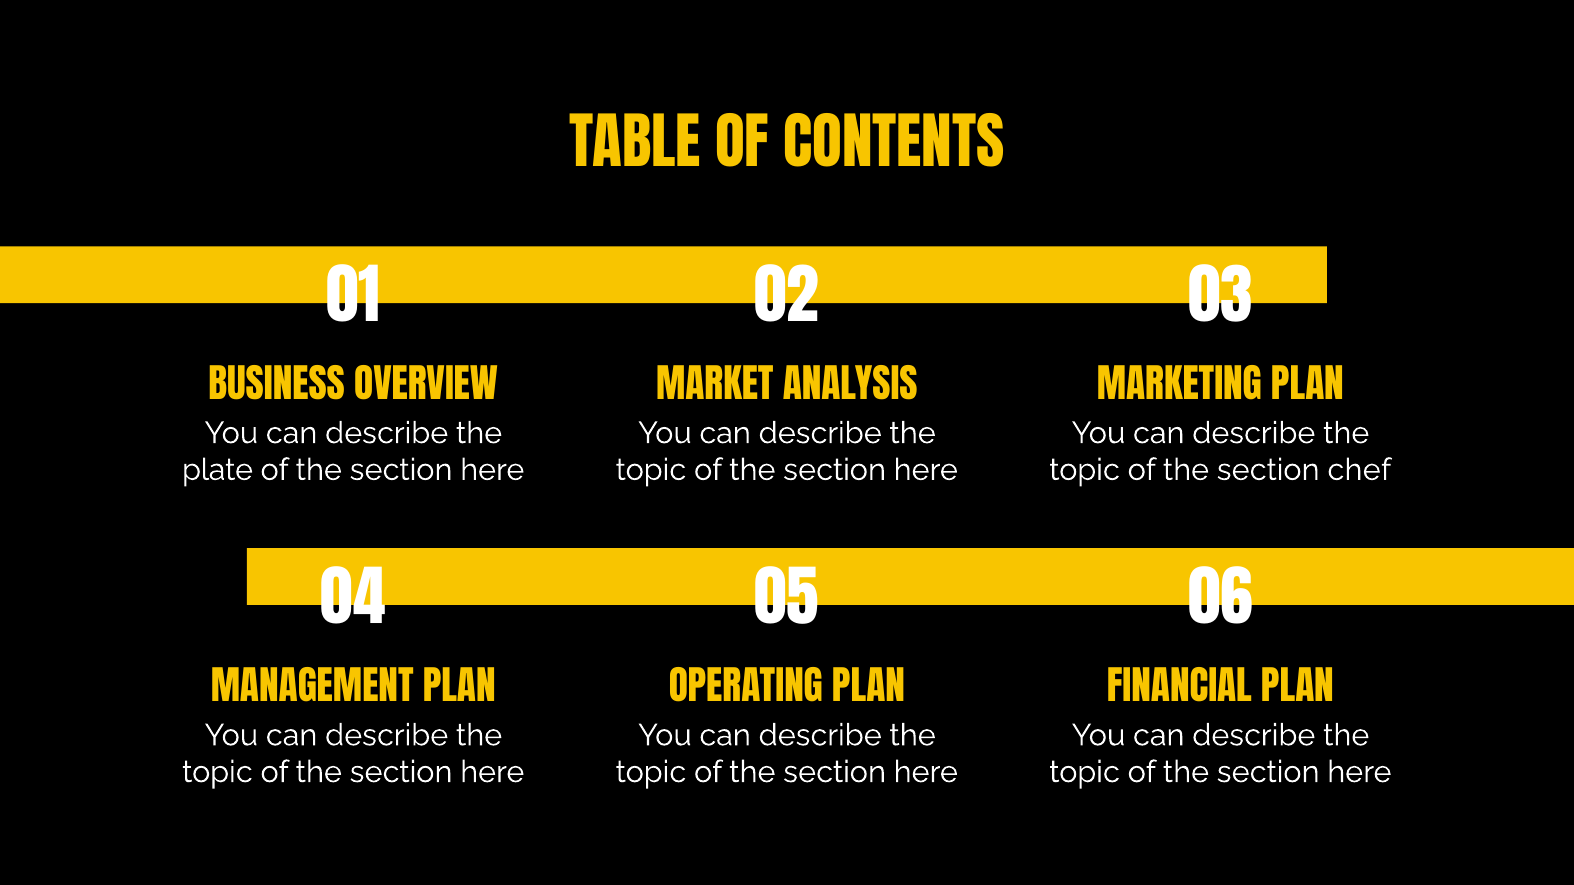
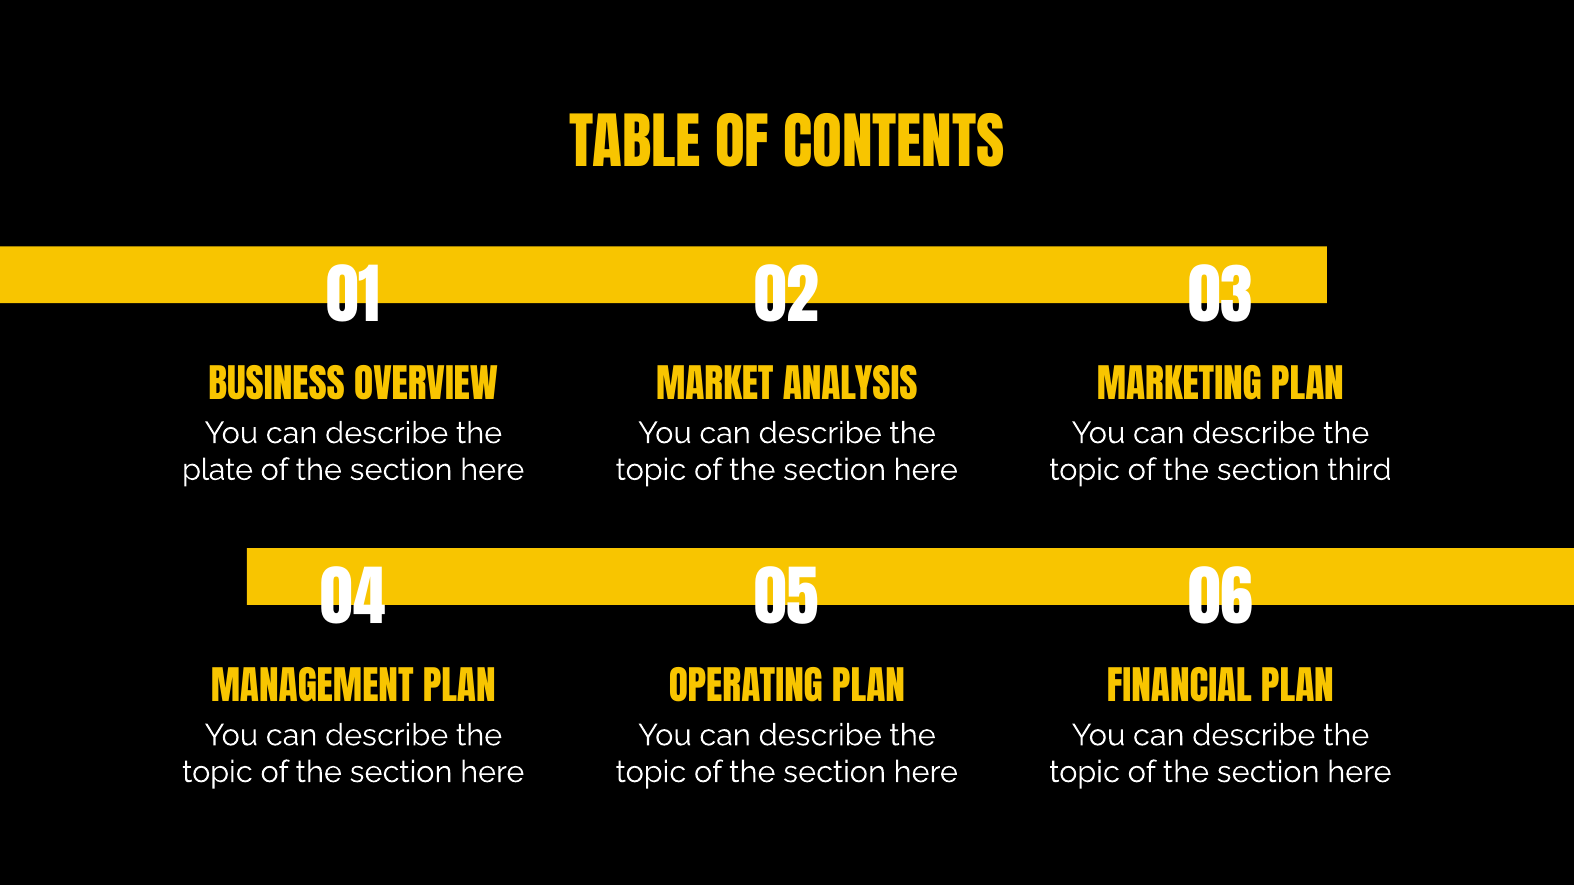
chef: chef -> third
